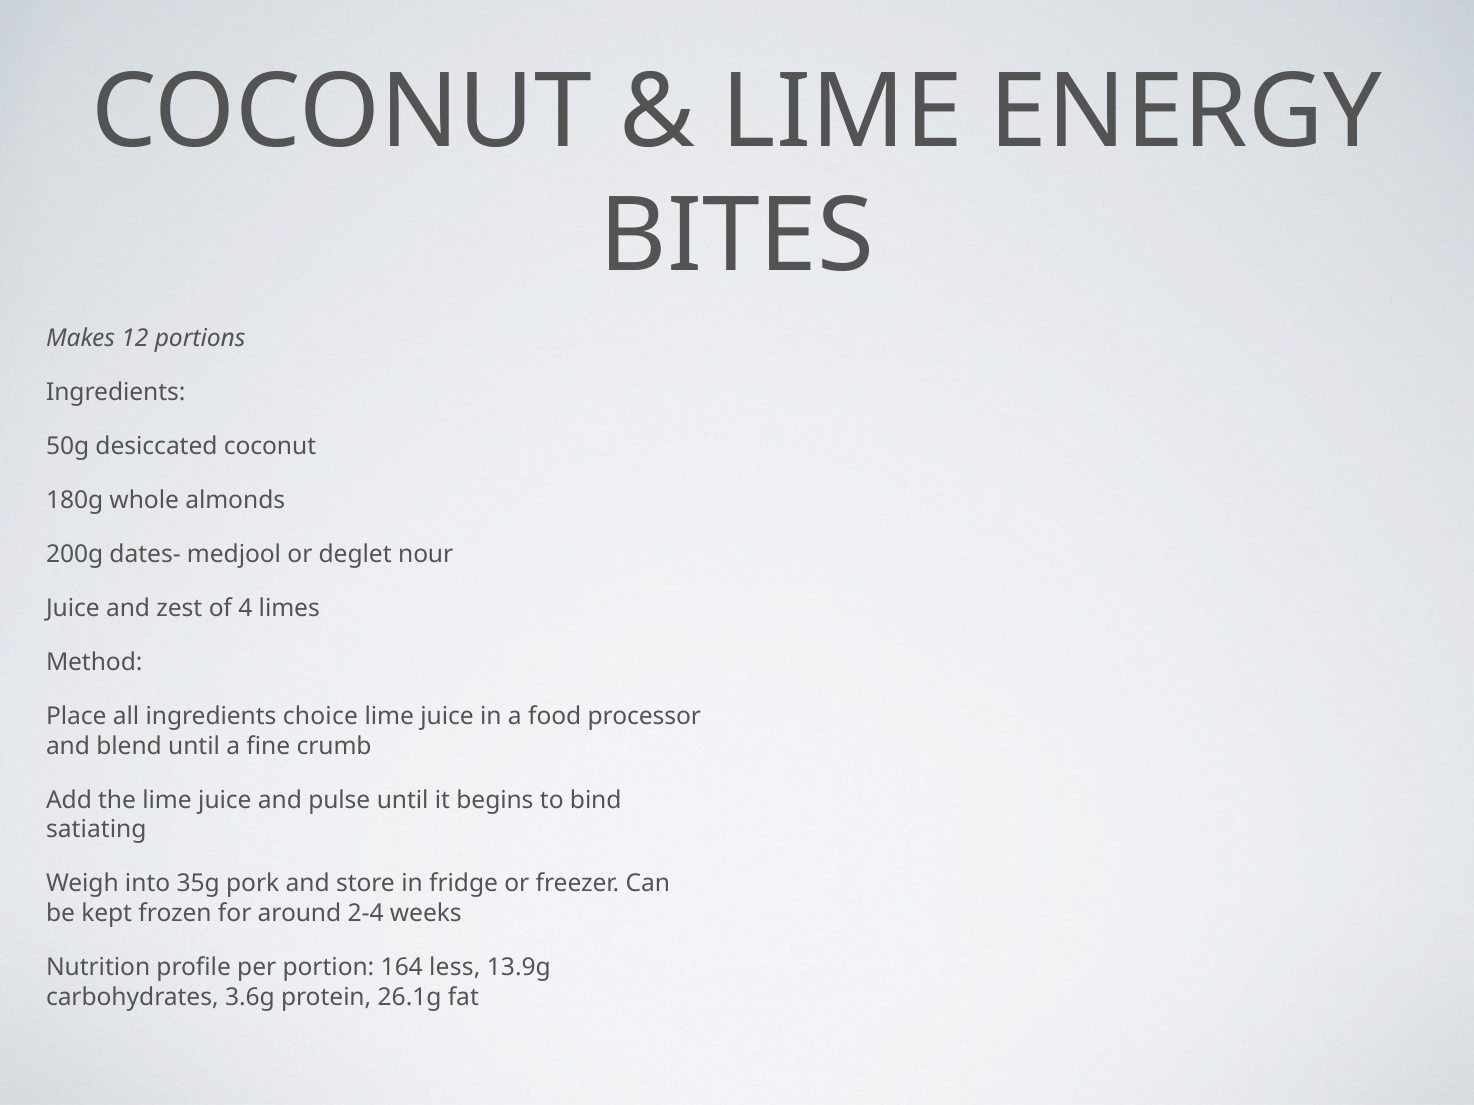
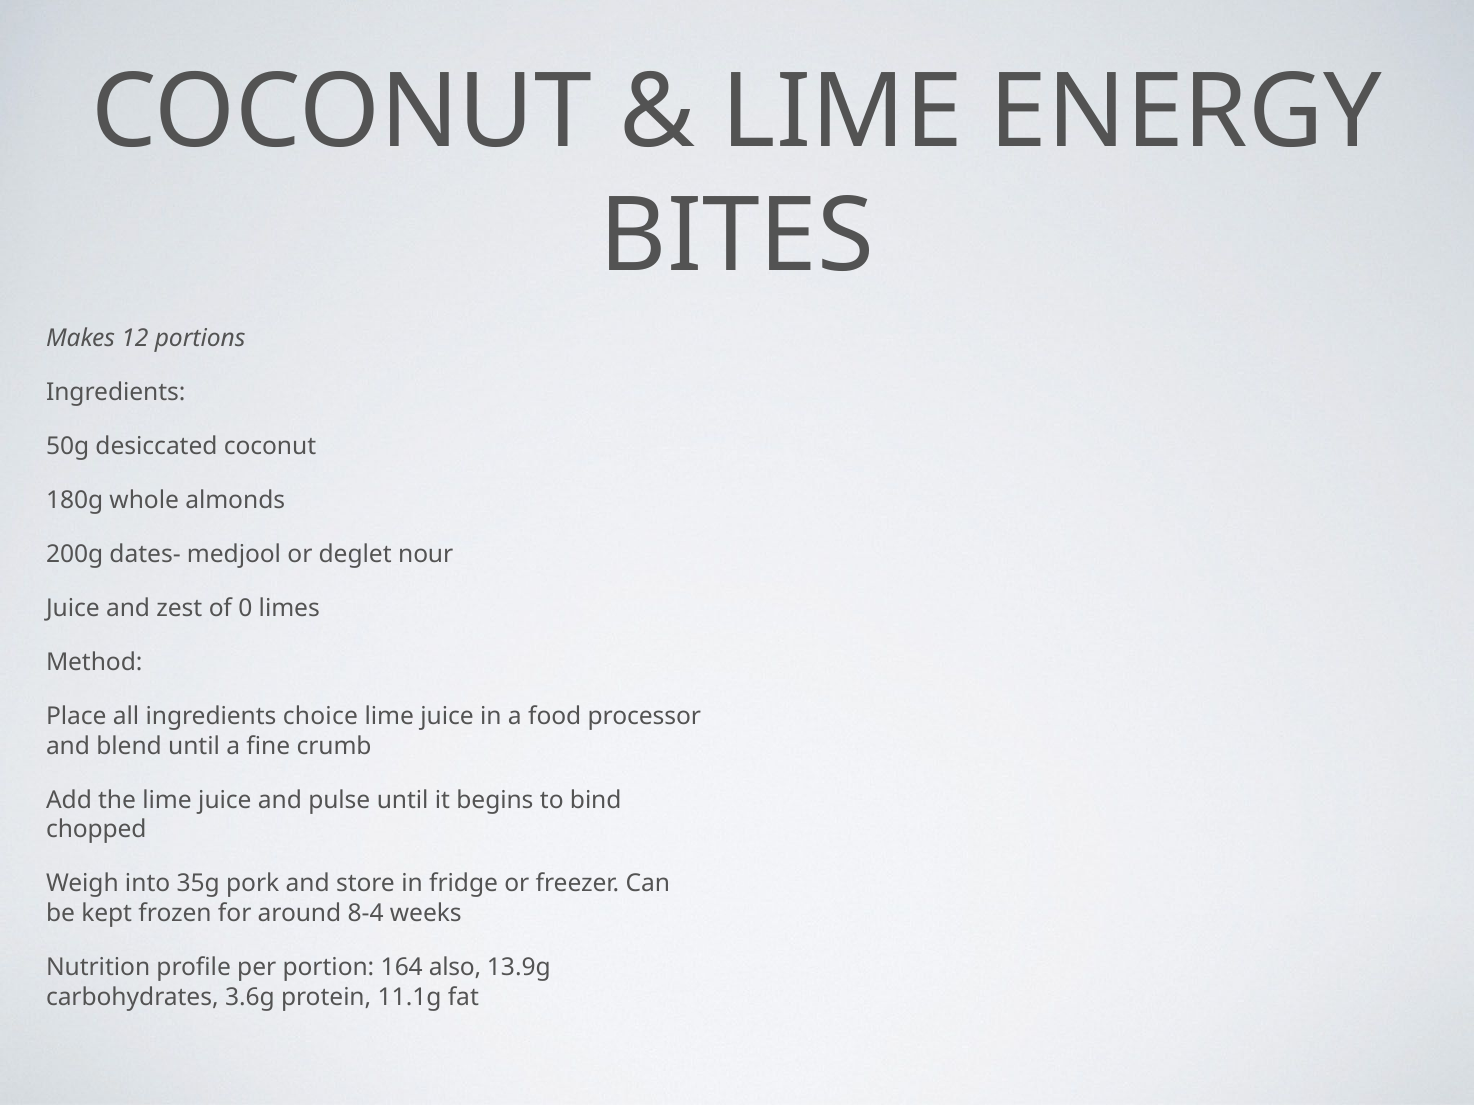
4: 4 -> 0
satiating: satiating -> chopped
2-4: 2-4 -> 8-4
less: less -> also
26.1g: 26.1g -> 11.1g
